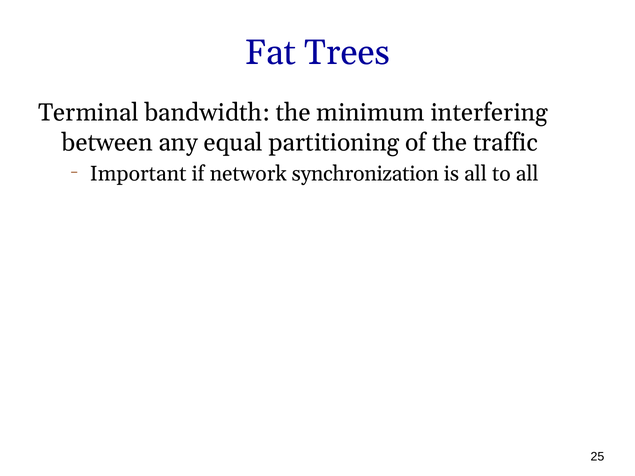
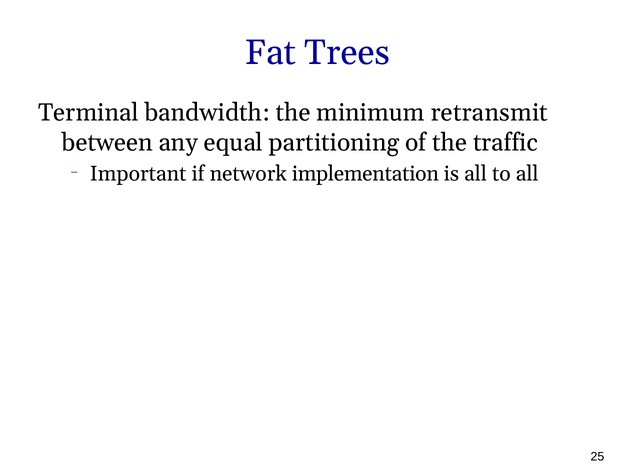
interfering: interfering -> retransmit
synchronization: synchronization -> implementation
